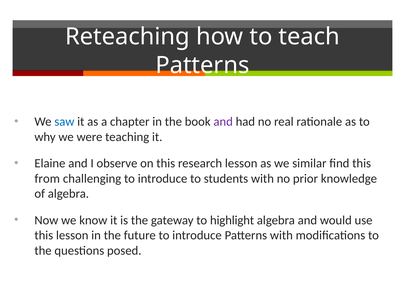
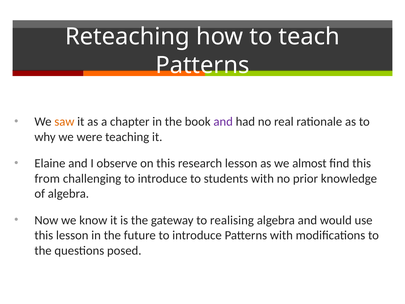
saw colour: blue -> orange
similar: similar -> almost
highlight: highlight -> realising
